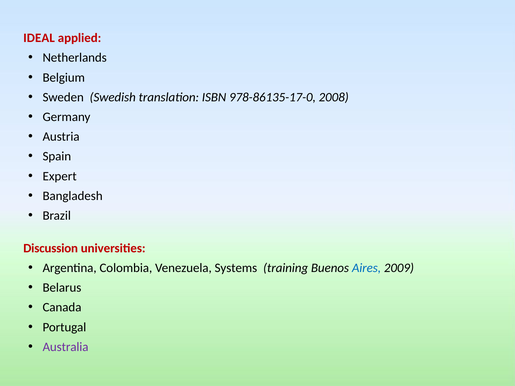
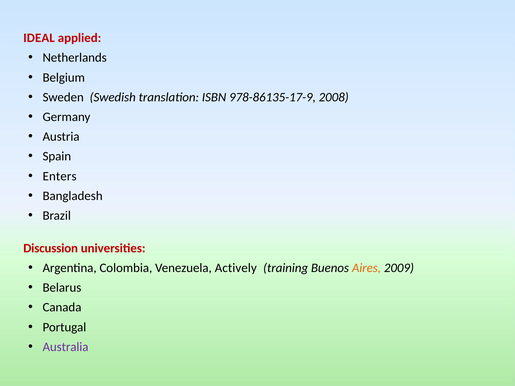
978-86135-17-0: 978-86135-17-0 -> 978-86135-17-9
Expert: Expert -> Enters
Systems: Systems -> Actively
Aires colour: blue -> orange
